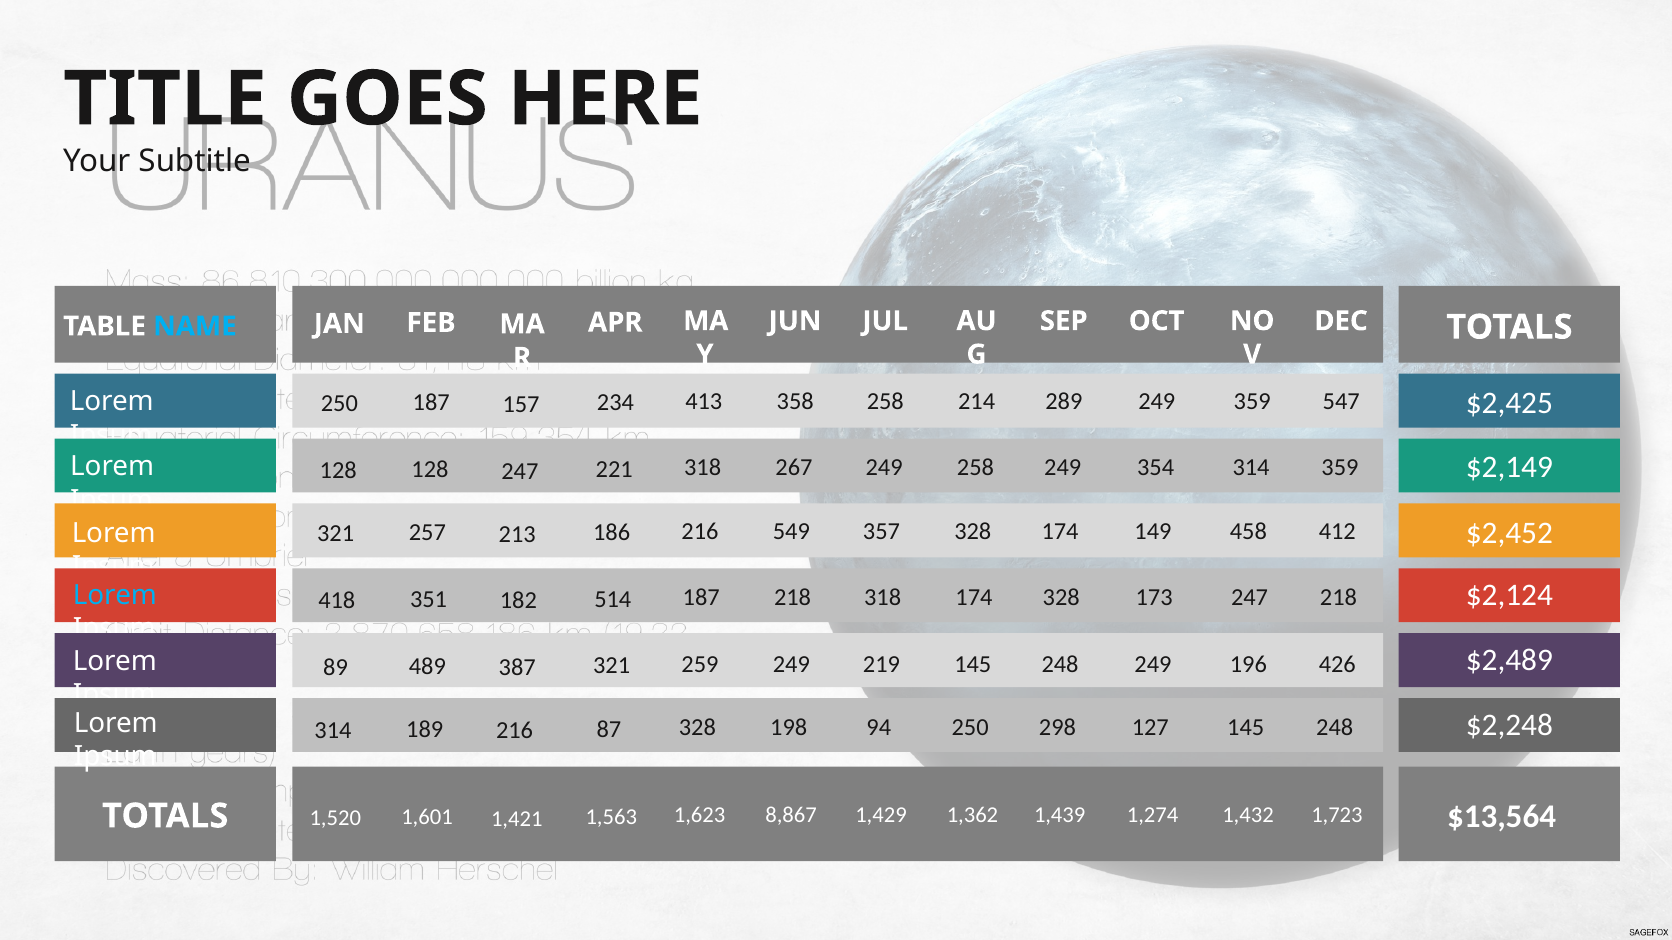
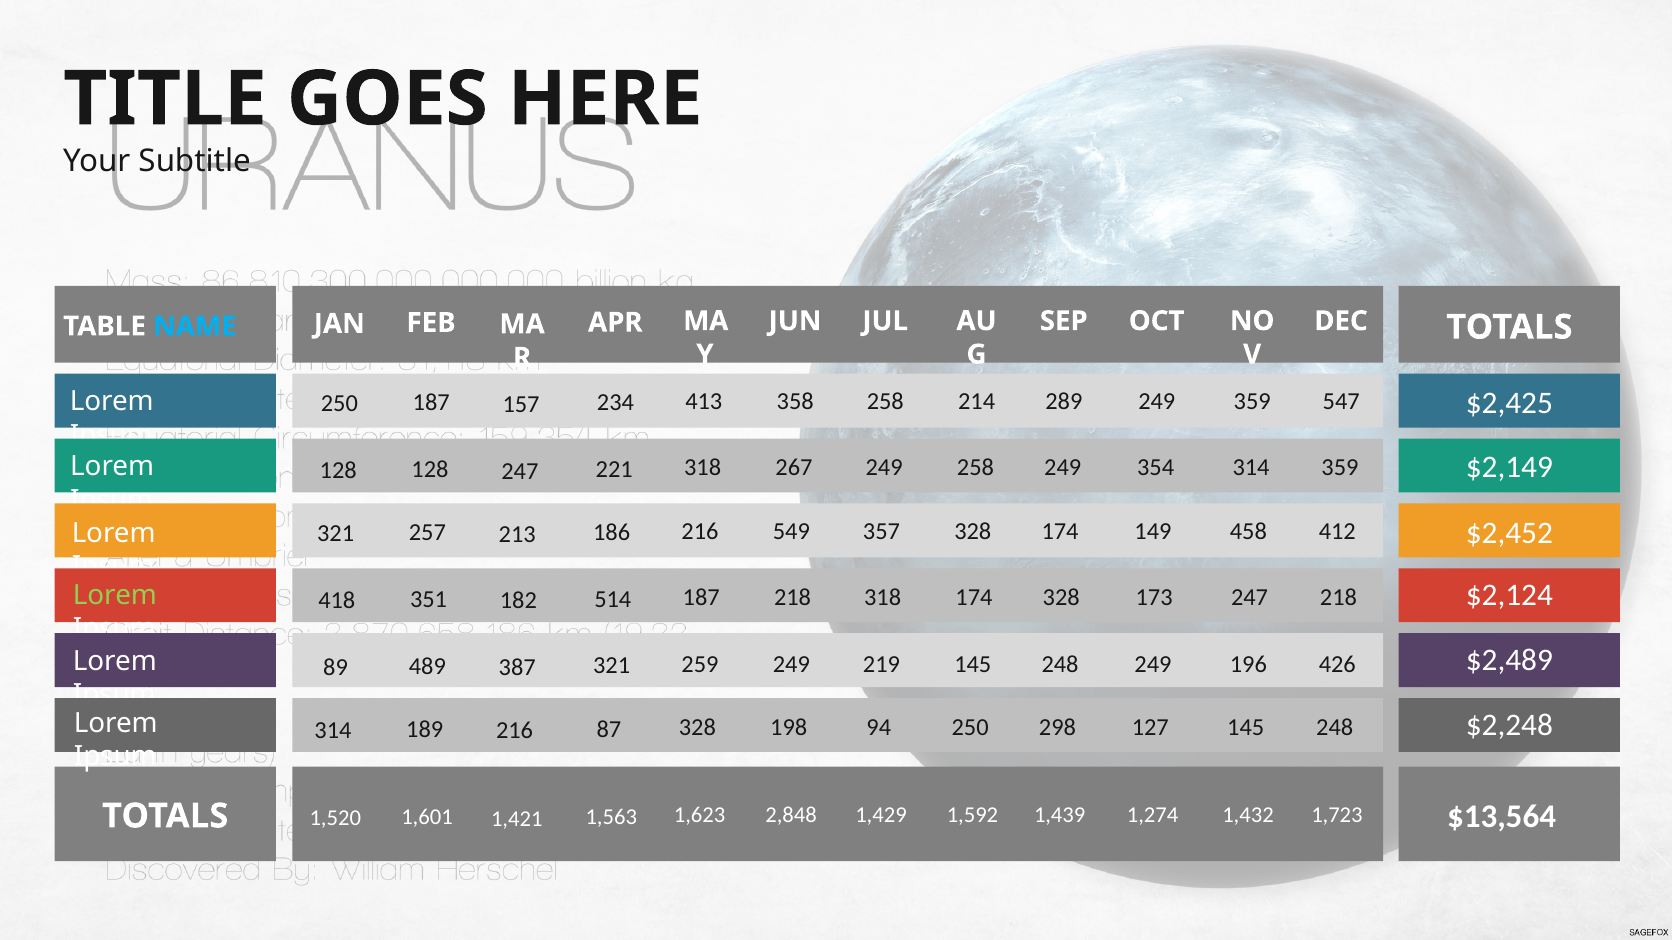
Lorem at (115, 595) colour: light blue -> light green
8,867: 8,867 -> 2,848
1,362: 1,362 -> 1,592
